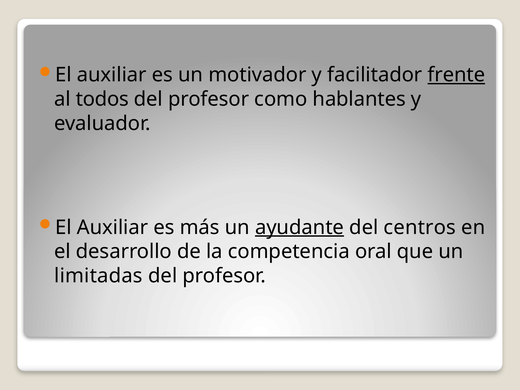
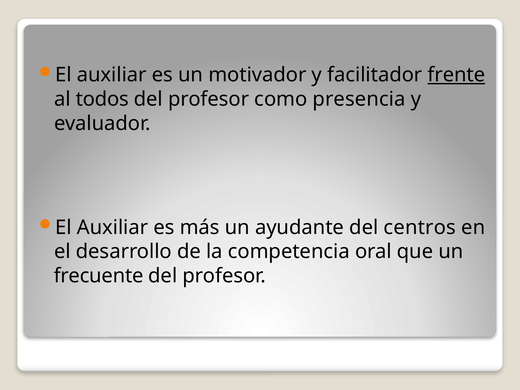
hablantes: hablantes -> presencia
ayudante underline: present -> none
limitadas: limitadas -> frecuente
